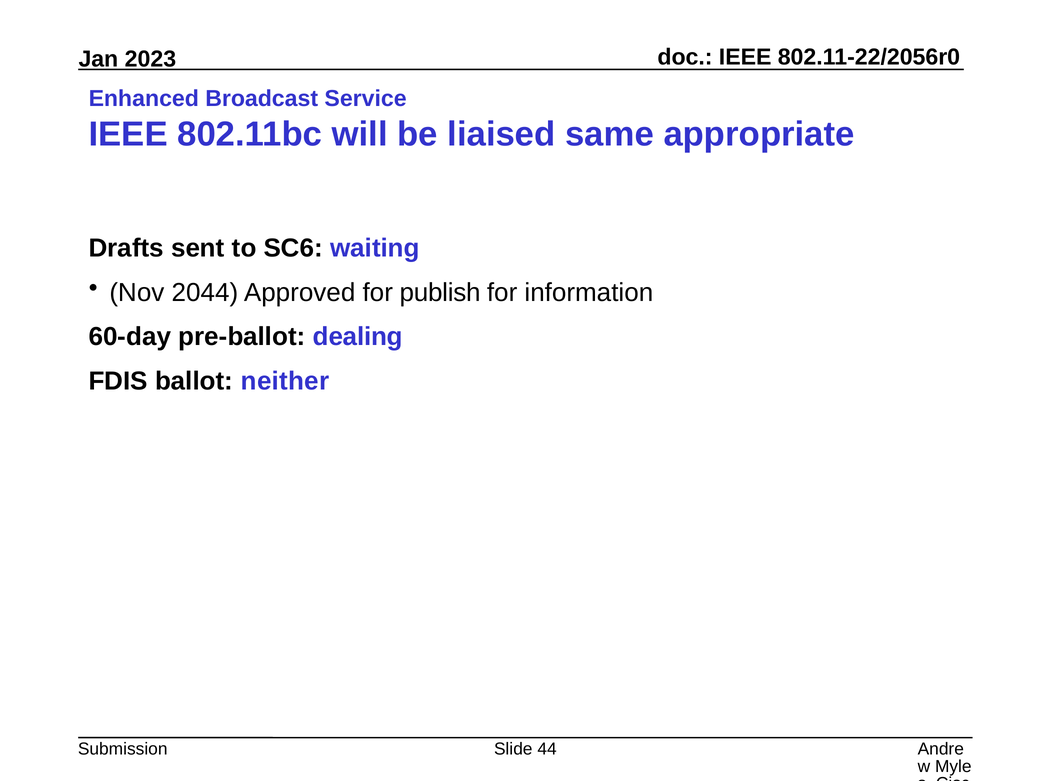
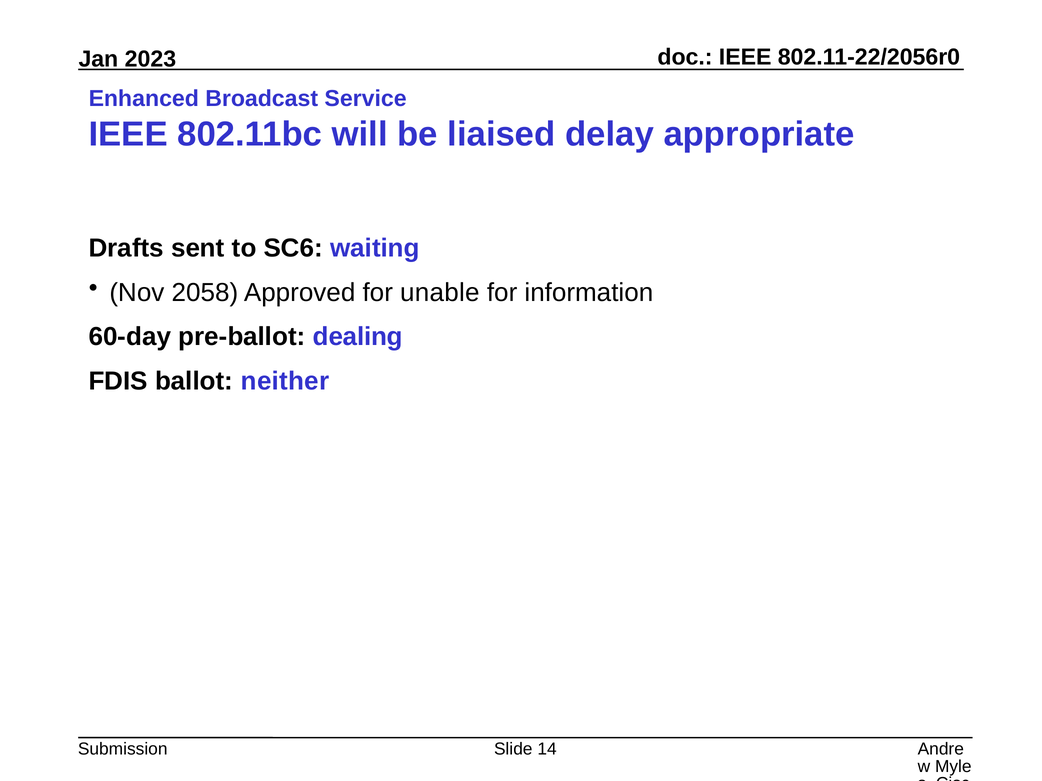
same: same -> delay
2044: 2044 -> 2058
publish: publish -> unable
44: 44 -> 14
